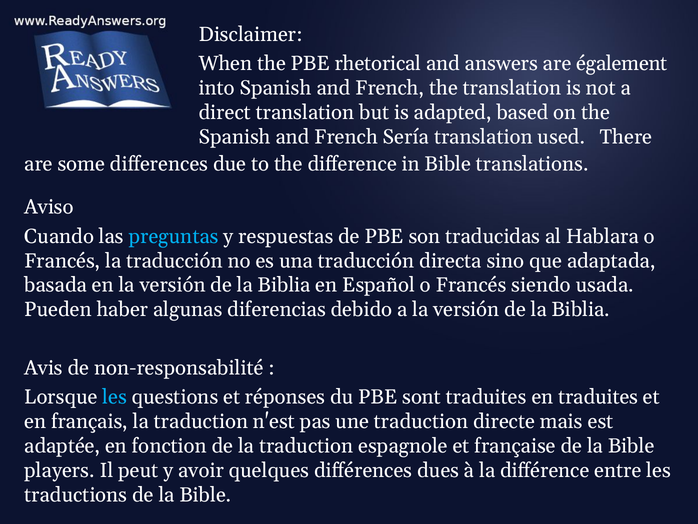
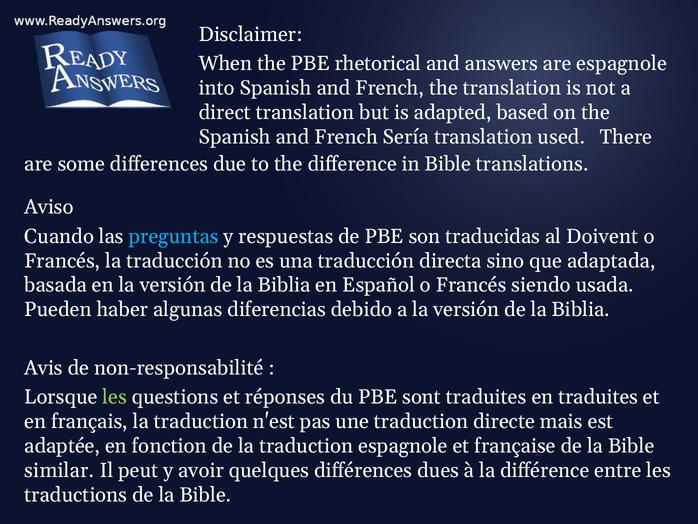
are également: également -> espagnole
Hablara: Hablara -> Doivent
les at (115, 397) colour: light blue -> light green
players: players -> similar
